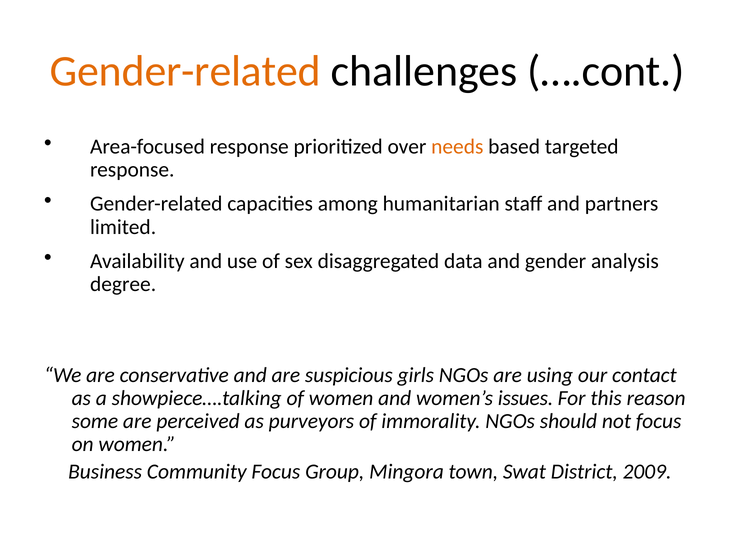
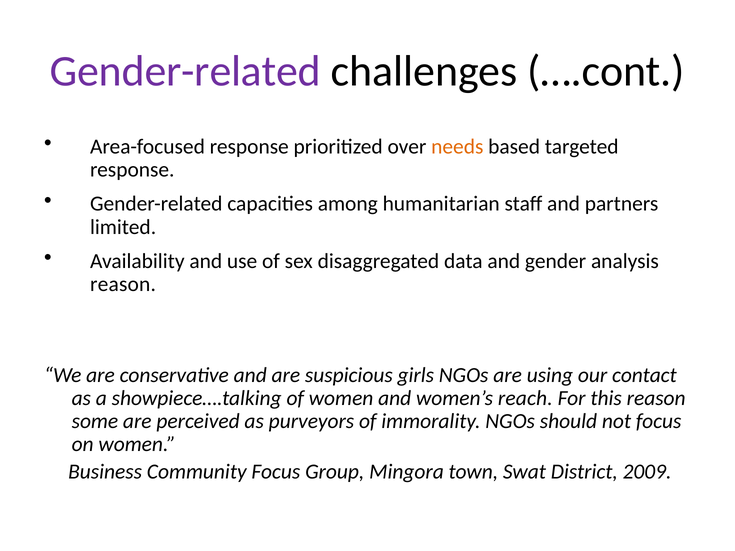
Gender-related at (185, 71) colour: orange -> purple
degree at (123, 284): degree -> reason
issues: issues -> reach
